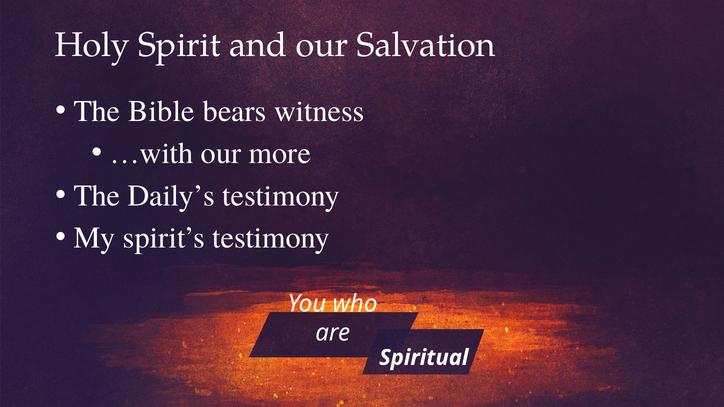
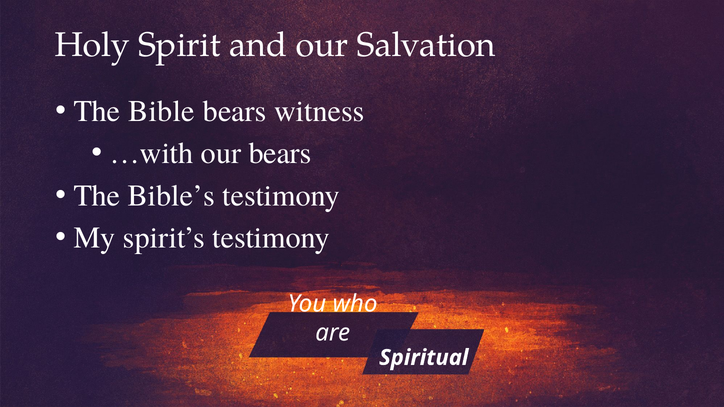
our more: more -> bears
Daily’s: Daily’s -> Bible’s
